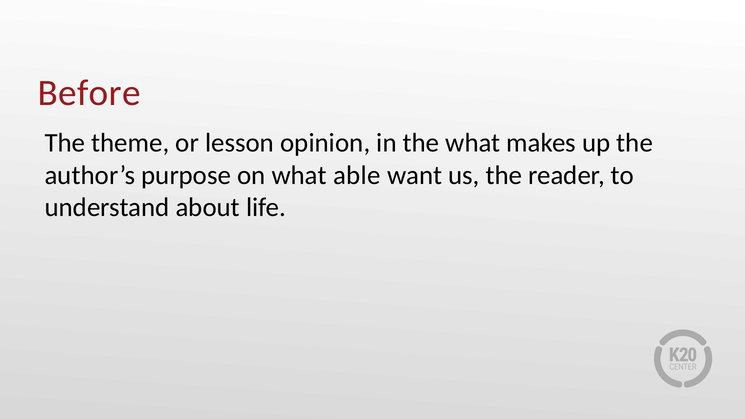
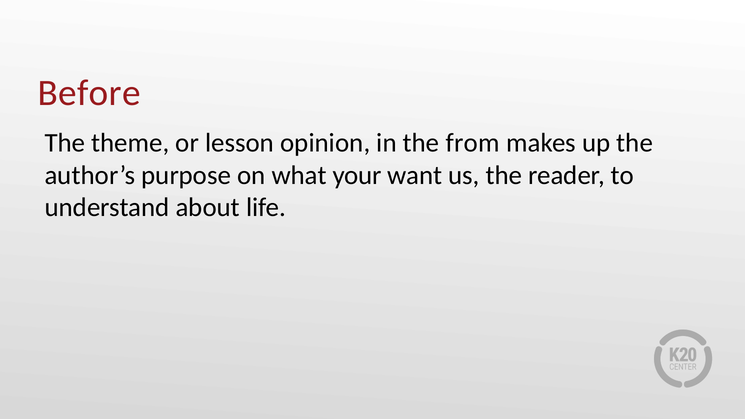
the what: what -> from
able: able -> your
